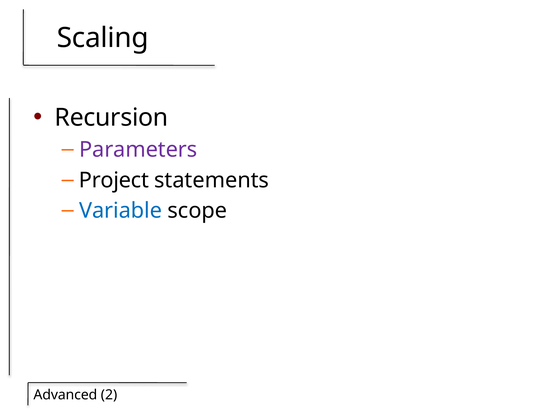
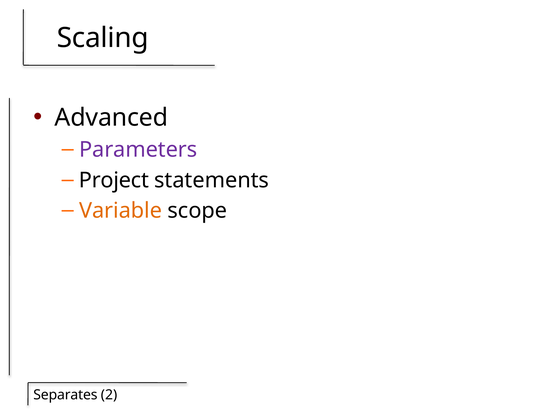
Recursion: Recursion -> Advanced
Variable colour: blue -> orange
Advanced: Advanced -> Separates
